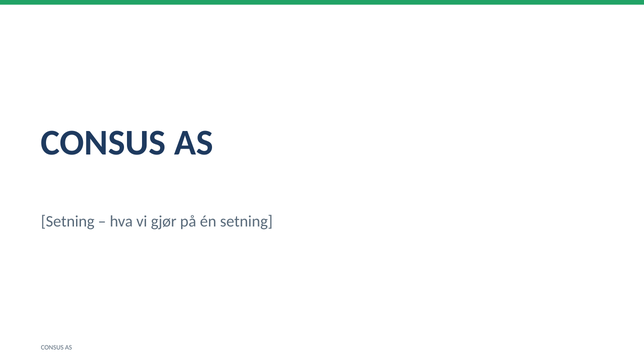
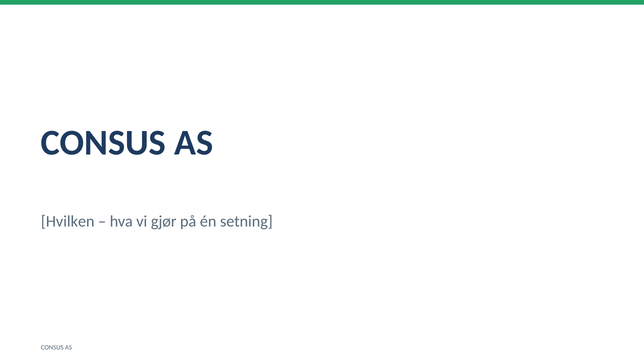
Setning at (68, 222): Setning -> Hvilken
